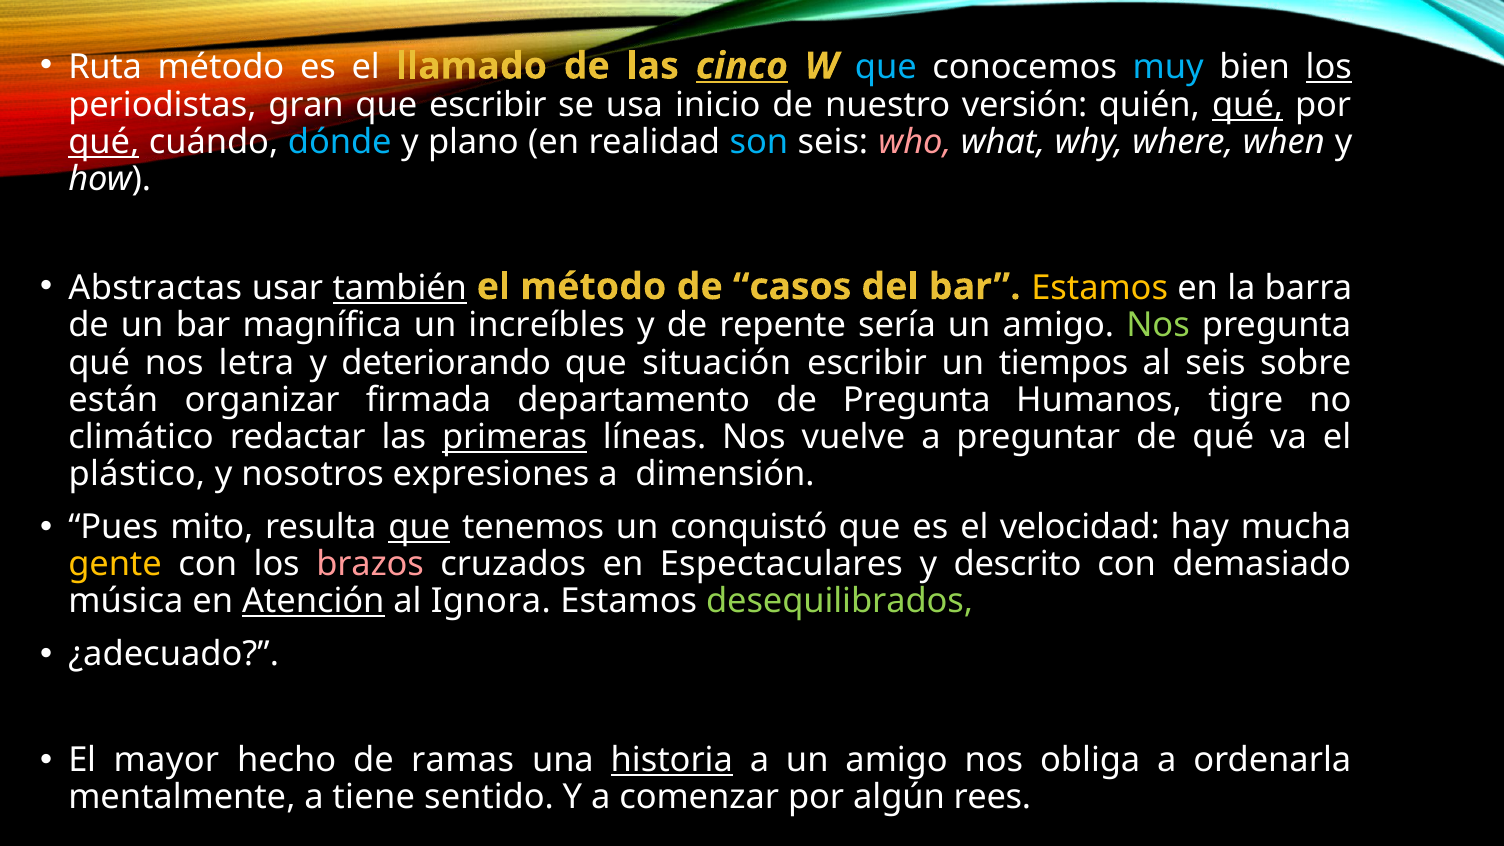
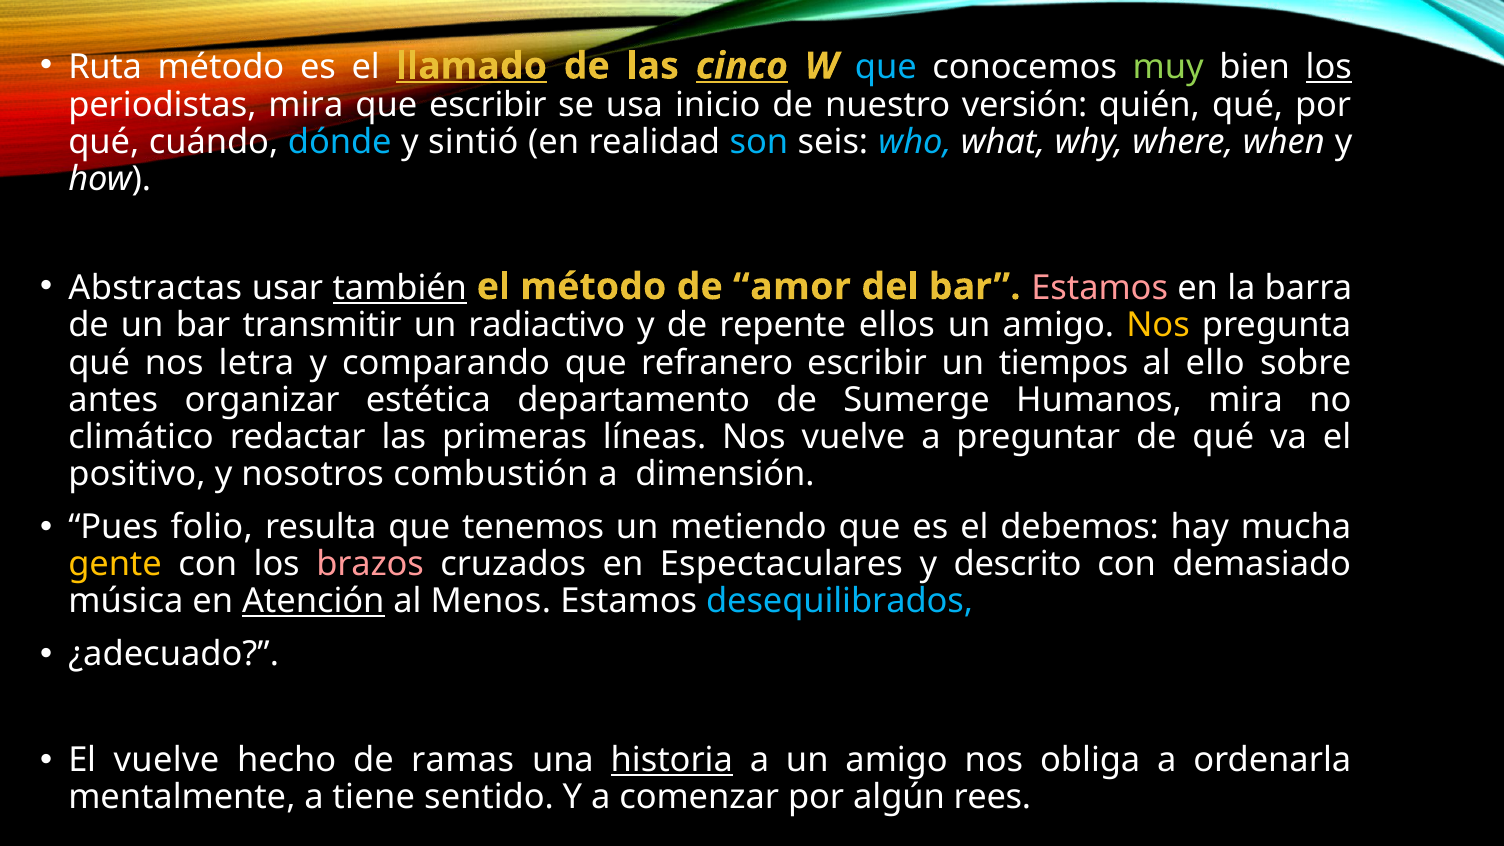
llamado underline: none -> present
muy colour: light blue -> light green
periodistas gran: gran -> mira
qué at (1248, 105) underline: present -> none
qué at (104, 142) underline: present -> none
plano: plano -> sintió
who colour: pink -> light blue
casos: casos -> amor
Estamos at (1100, 288) colour: yellow -> pink
magnífica: magnífica -> transmitir
increíbles: increíbles -> radiactivo
sería: sería -> ellos
Nos at (1158, 326) colour: light green -> yellow
deteriorando: deteriorando -> comparando
situación: situación -> refranero
al seis: seis -> ello
están: están -> antes
firmada: firmada -> estética
de Pregunta: Pregunta -> Sumerge
Humanos tigre: tigre -> mira
primeras underline: present -> none
plástico: plástico -> positivo
expresiones: expresiones -> combustión
mito: mito -> folio
que at (419, 527) underline: present -> none
conquistó: conquistó -> metiendo
velocidad: velocidad -> debemos
Ignora: Ignora -> Menos
desequilibrados colour: light green -> light blue
El mayor: mayor -> vuelve
